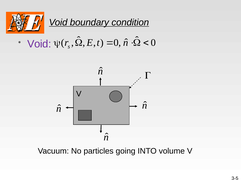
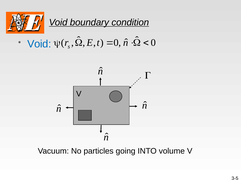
Void at (39, 44) colour: purple -> blue
